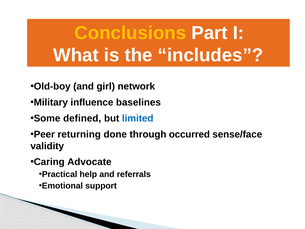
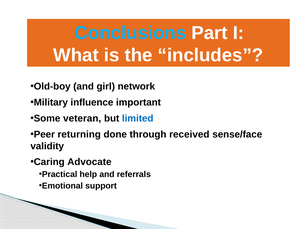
Conclusions colour: yellow -> light blue
baselines: baselines -> important
defined: defined -> veteran
occurred: occurred -> received
